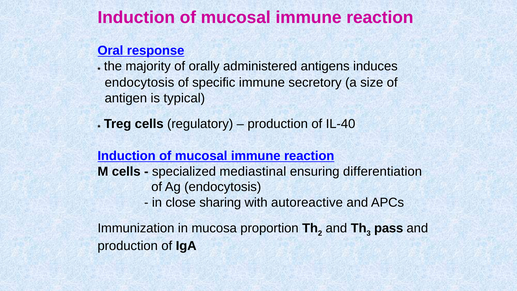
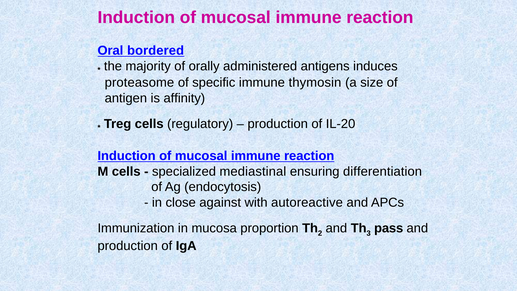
response: response -> bordered
endocytosis at (139, 83): endocytosis -> proteasome
secretory: secretory -> thymosin
typical: typical -> affinity
IL-40: IL-40 -> IL-20
sharing: sharing -> against
